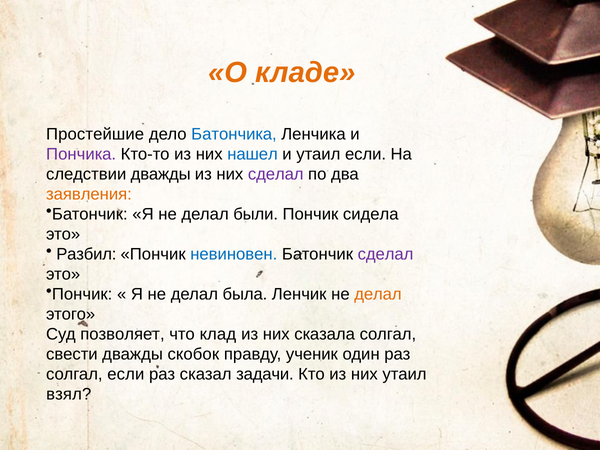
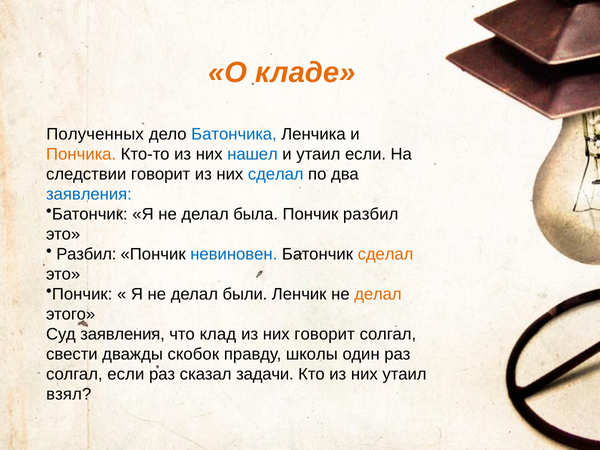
Простейшие: Простейшие -> Полученных
Пончика colour: purple -> orange
следствии дважды: дважды -> говорит
сделал at (276, 174) colour: purple -> blue
заявления at (89, 194) colour: orange -> blue
были: были -> была
Пончик сидела: сидела -> разбил
сделал at (386, 254) colour: purple -> orange
была: была -> были
Суд позволяет: позволяет -> заявления
них сказала: сказала -> говорит
ученик: ученик -> школы
